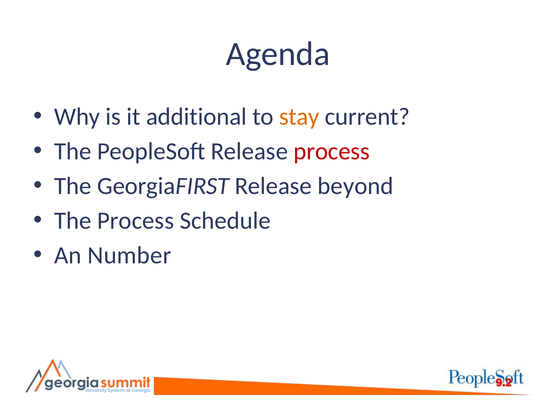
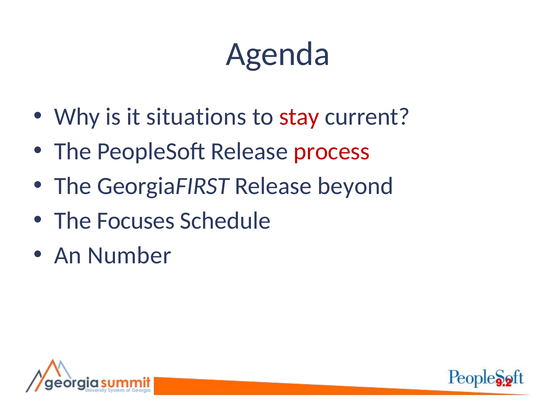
additional: additional -> situations
stay colour: orange -> red
The Process: Process -> Focuses
